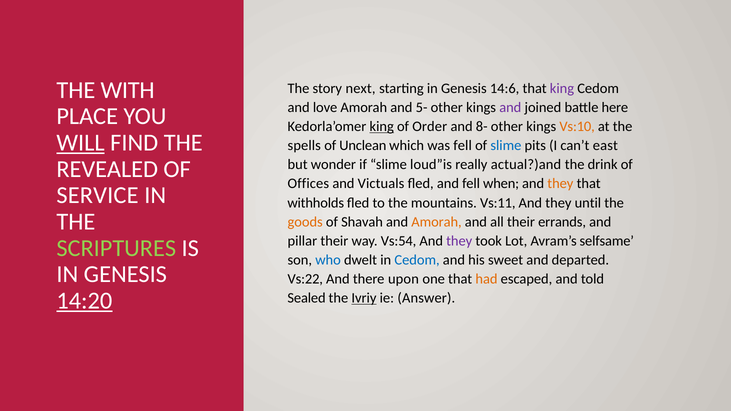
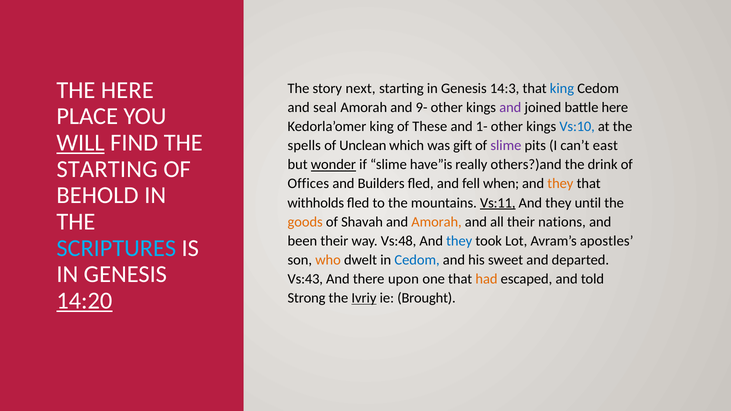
THE WITH: WITH -> HERE
14:6: 14:6 -> 14:3
king at (562, 88) colour: purple -> blue
love: love -> seal
5-: 5- -> 9-
king at (382, 127) underline: present -> none
Order: Order -> These
8-: 8- -> 1-
Vs:10 colour: orange -> blue
was fell: fell -> gift
slime at (506, 146) colour: blue -> purple
wonder underline: none -> present
loud”is: loud”is -> have”is
actual?)and: actual?)and -> others?)and
REVEALED at (107, 169): REVEALED -> STARTING
Victuals: Victuals -> Builders
SERVICE: SERVICE -> BEHOLD
Vs:11 underline: none -> present
errands: errands -> nations
pillar: pillar -> been
Vs:54: Vs:54 -> Vs:48
they at (459, 241) colour: purple -> blue
selfsame: selfsame -> apostles
SCRIPTURES colour: light green -> light blue
who colour: blue -> orange
Vs:22: Vs:22 -> Vs:43
Sealed: Sealed -> Strong
Answer: Answer -> Brought
